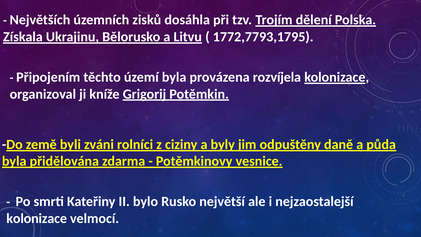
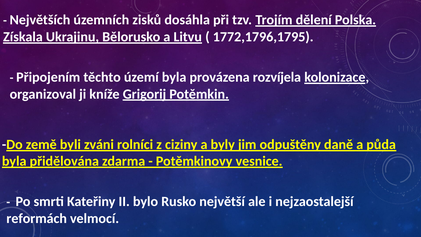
1772,7793,1795: 1772,7793,1795 -> 1772,1796,1795
kolonizace at (37, 218): kolonizace -> reformách
